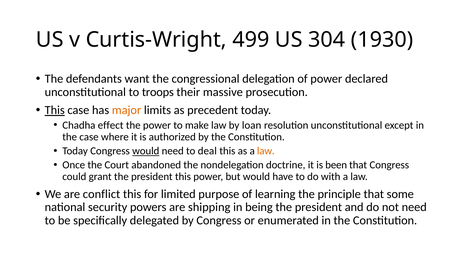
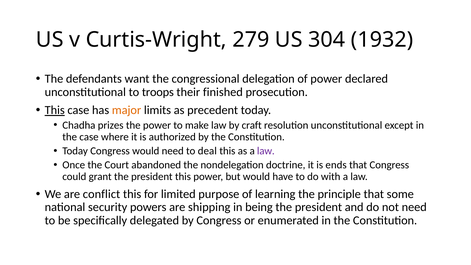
499: 499 -> 279
1930: 1930 -> 1932
massive: massive -> finished
effect: effect -> prizes
loan: loan -> craft
would at (146, 151) underline: present -> none
law at (266, 151) colour: orange -> purple
been: been -> ends
